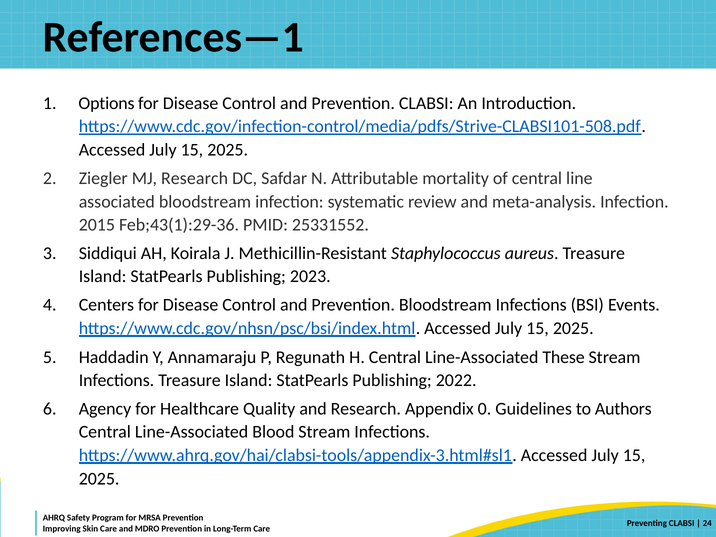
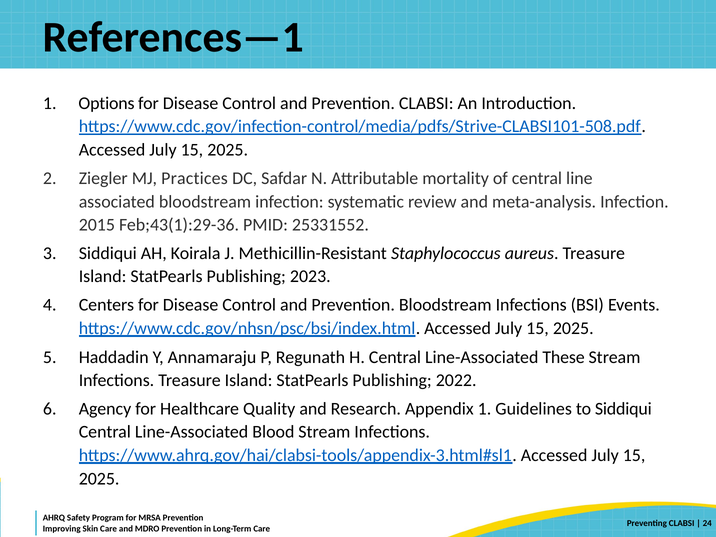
MJ Research: Research -> Practices
Appendix 0: 0 -> 1
to Authors: Authors -> Siddiqui
